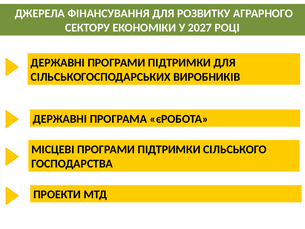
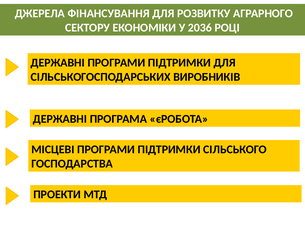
2027: 2027 -> 2036
